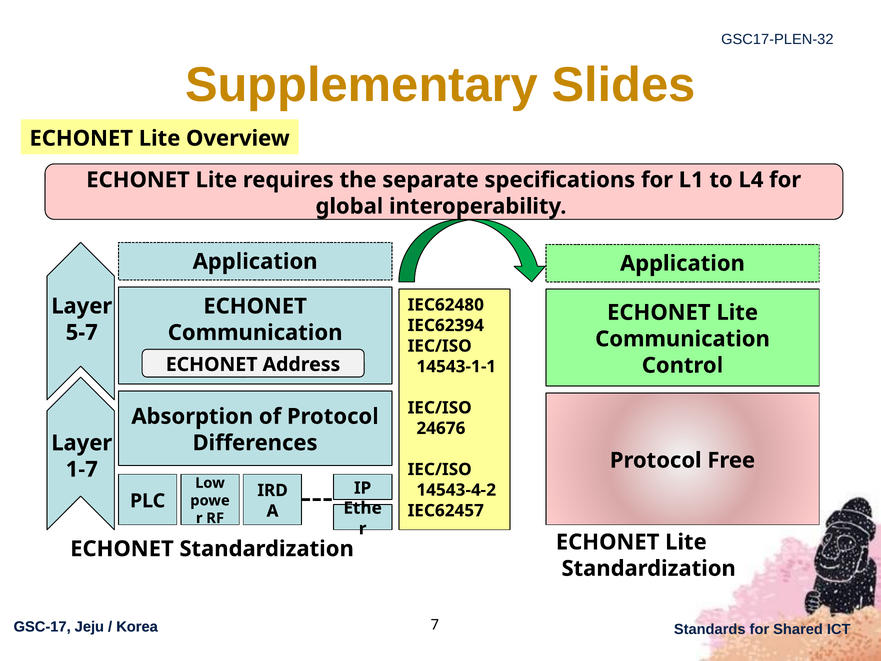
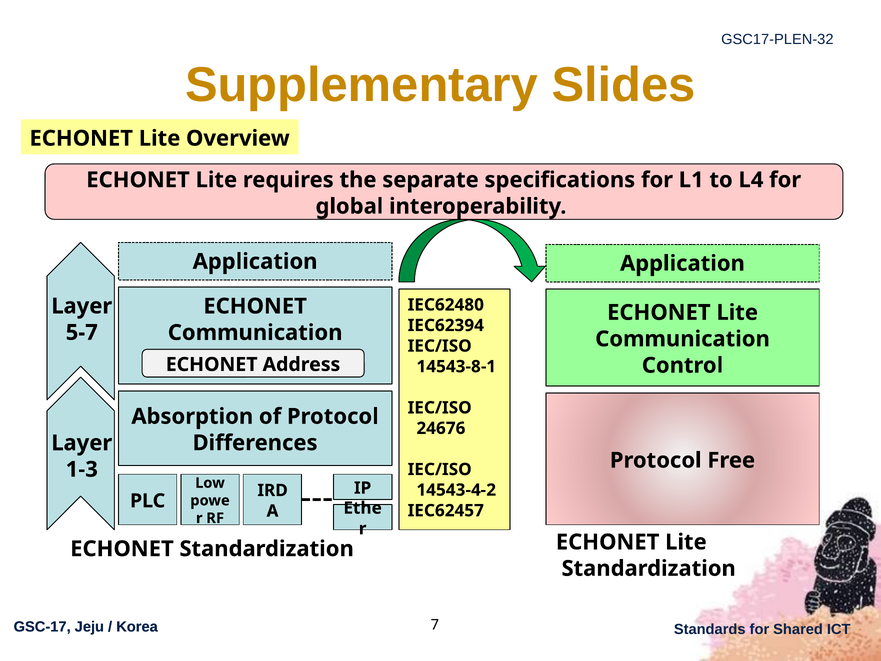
14543-1-1: 14543-1-1 -> 14543-8-1
1-7: 1-7 -> 1-3
